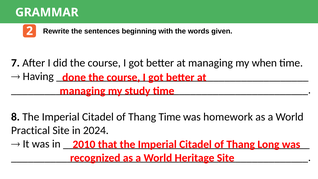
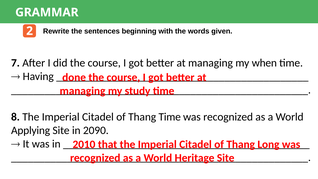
homework at (228, 117): homework -> recognized
Practical: Practical -> Applying
2024: 2024 -> 2090
